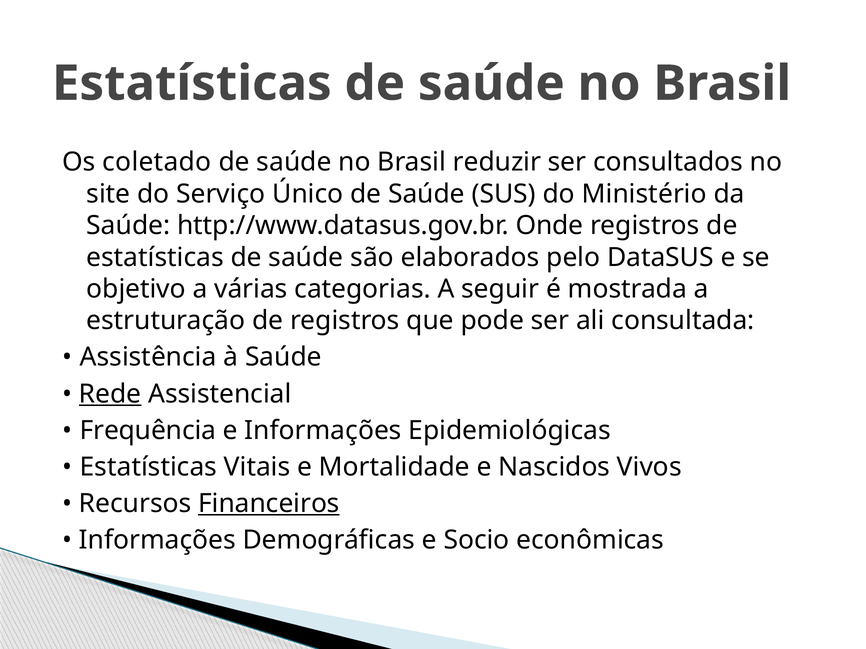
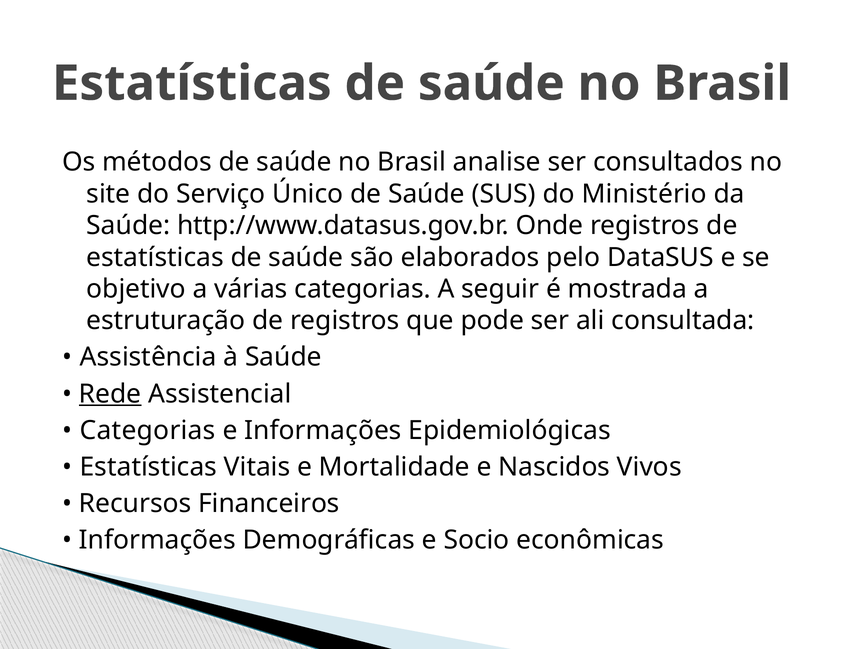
coletado: coletado -> métodos
reduzir: reduzir -> analise
Frequência at (148, 431): Frequência -> Categorias
Financeiros underline: present -> none
